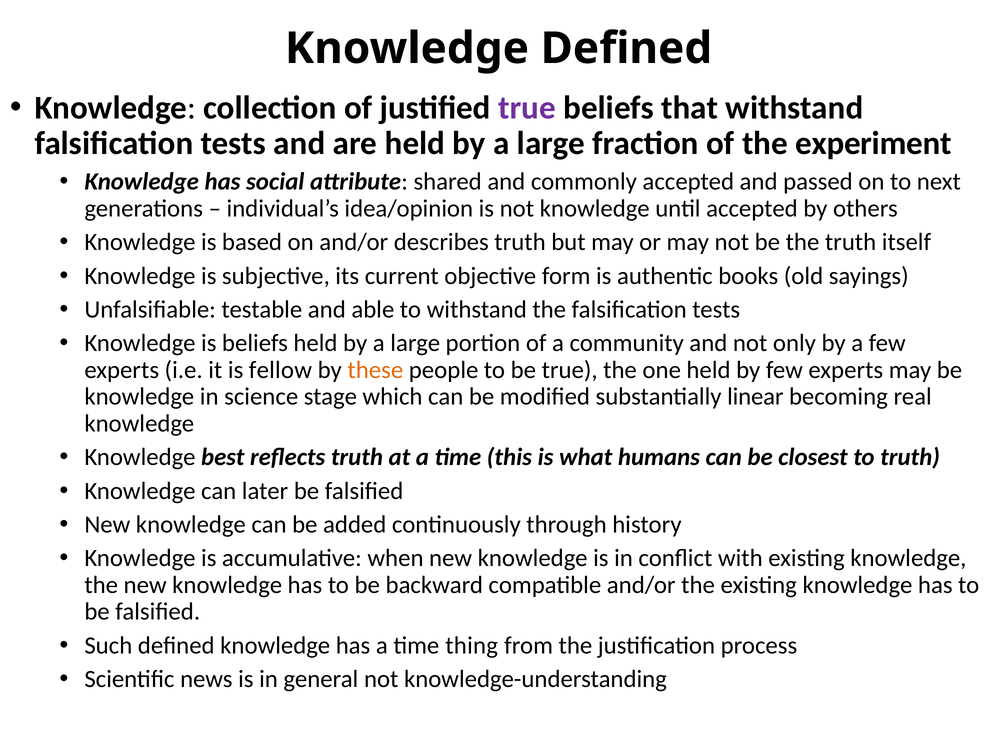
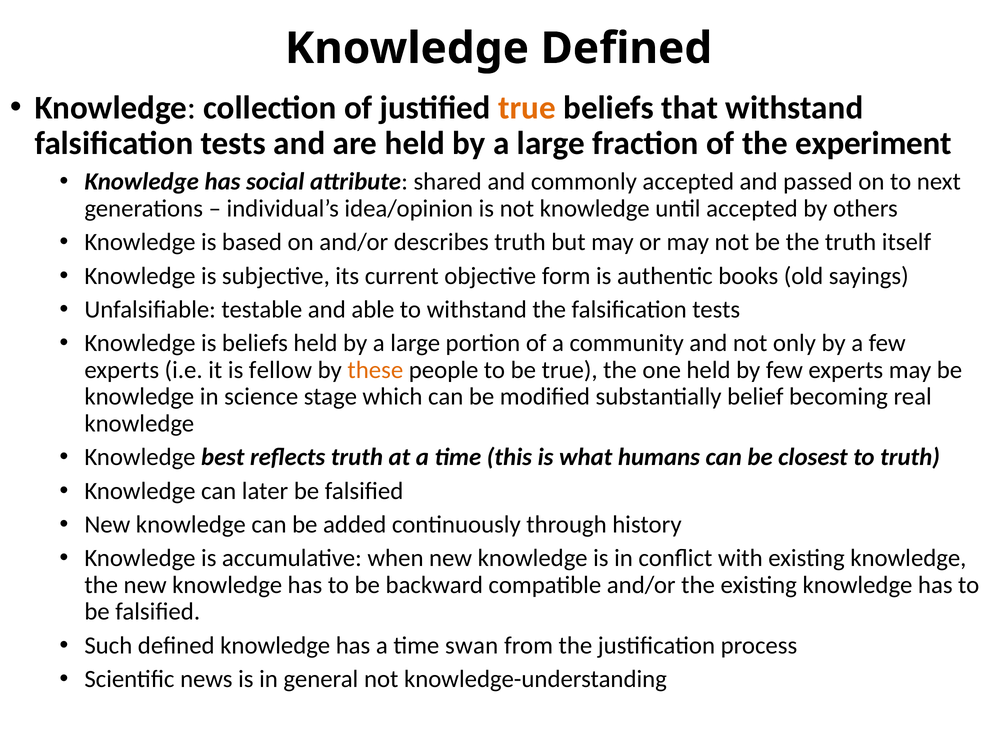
true at (527, 108) colour: purple -> orange
linear: linear -> belief
thing: thing -> swan
